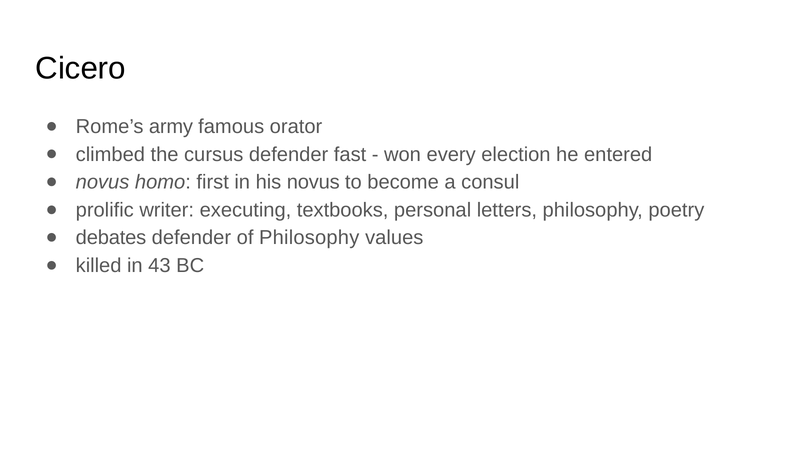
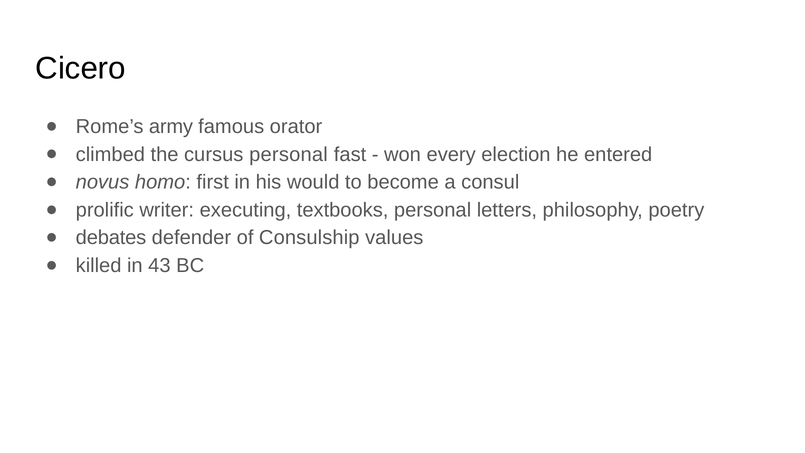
cursus defender: defender -> personal
his novus: novus -> would
of Philosophy: Philosophy -> Consulship
